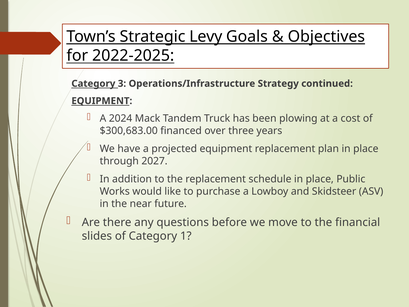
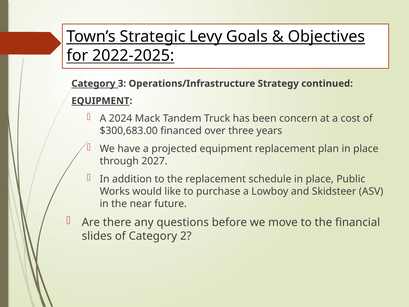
plowing: plowing -> concern
1: 1 -> 2
